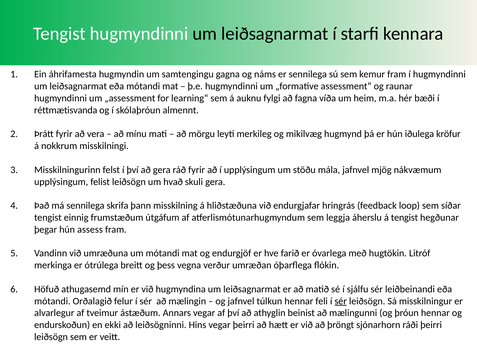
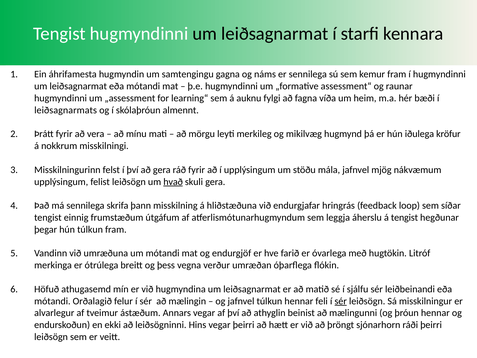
réttmætisvanda: réttmætisvanda -> leiðsagnarmats
hvað underline: none -> present
hún assess: assess -> túlkun
